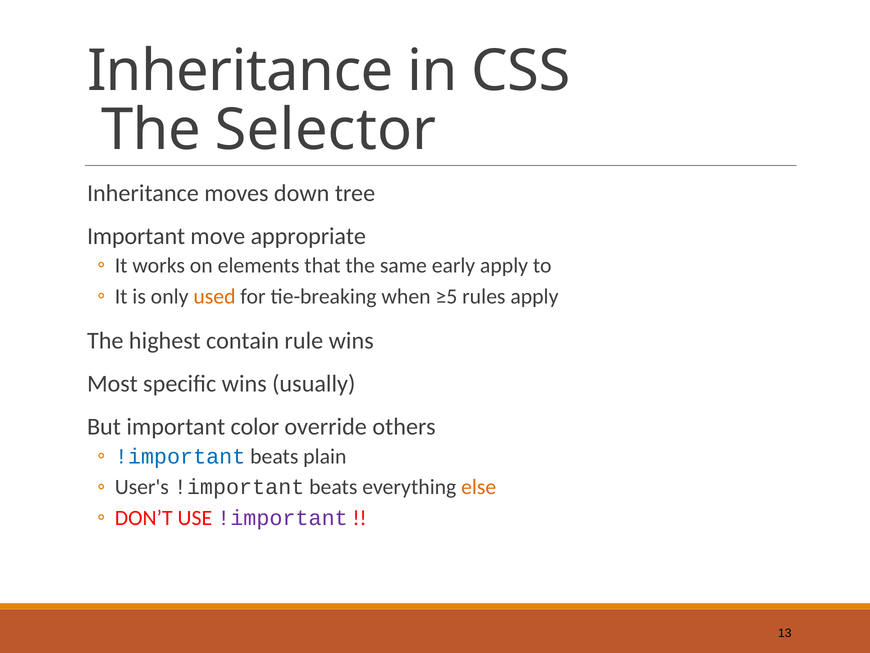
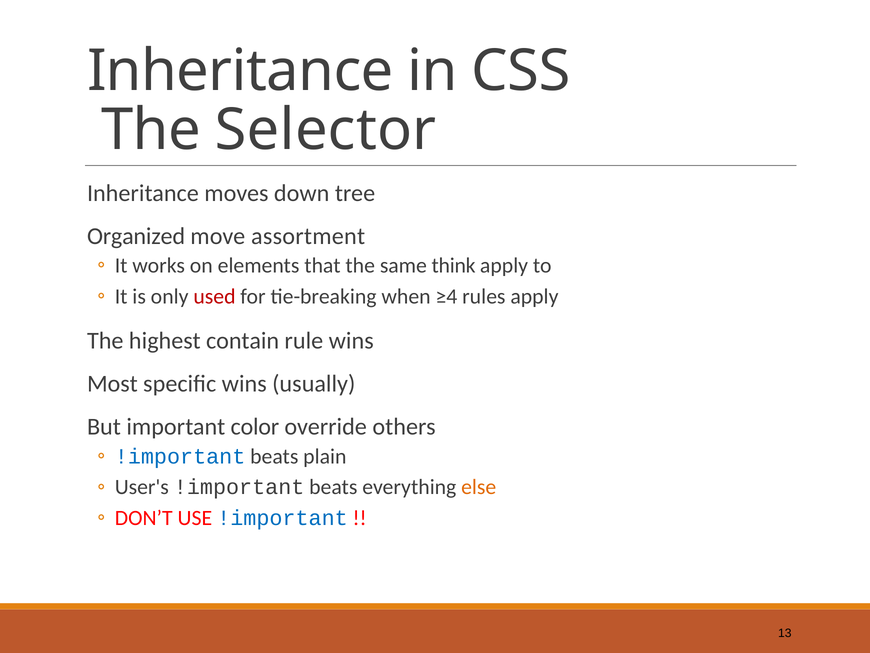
Important at (136, 236): Important -> Organized
appropriate: appropriate -> assortment
early: early -> think
used colour: orange -> red
≥5: ≥5 -> ≥4
!important at (282, 518) colour: purple -> blue
